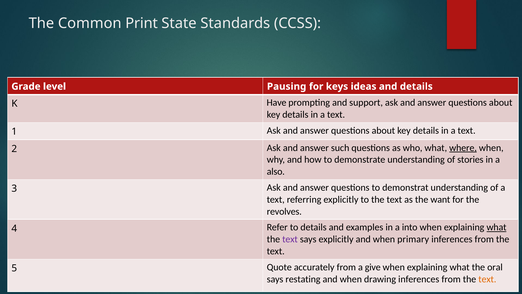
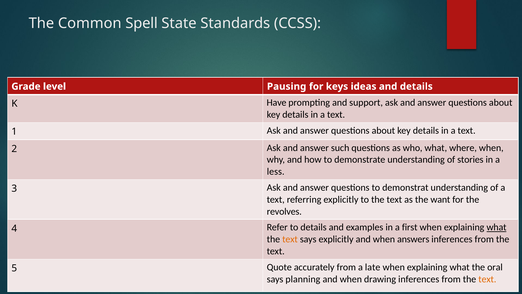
Print: Print -> Spell
where underline: present -> none
also: also -> less
into: into -> first
text at (290, 239) colour: purple -> orange
primary: primary -> answers
give: give -> late
restating: restating -> planning
